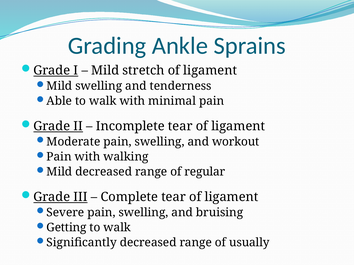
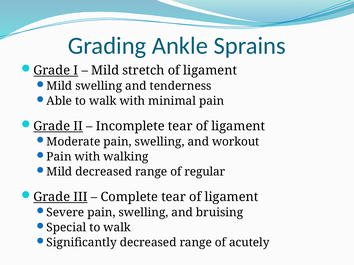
Getting: Getting -> Special
usually: usually -> acutely
